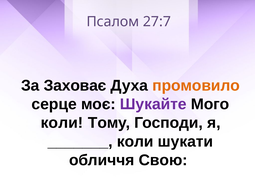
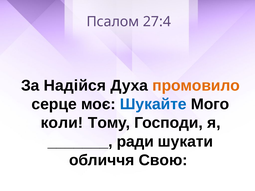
27:7: 27:7 -> 27:4
Заховає: Заховає -> Надійся
Шукайте colour: purple -> blue
коли at (135, 142): коли -> ради
